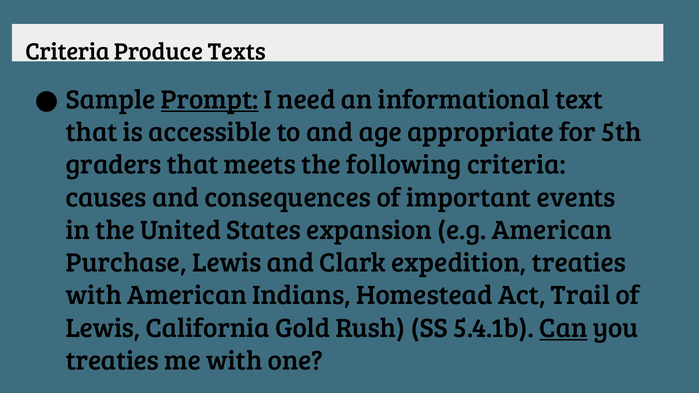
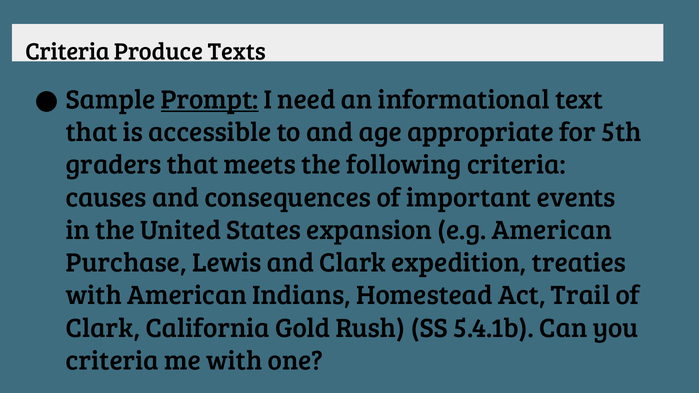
Lewis at (103, 328): Lewis -> Clark
Can underline: present -> none
treaties at (112, 361): treaties -> criteria
